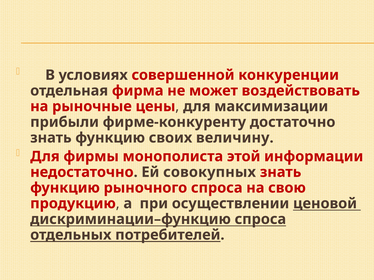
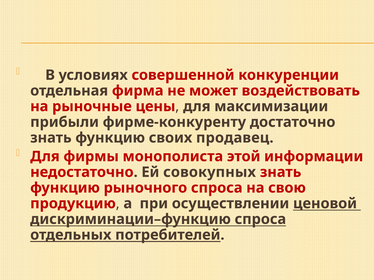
величину: величину -> продавец
